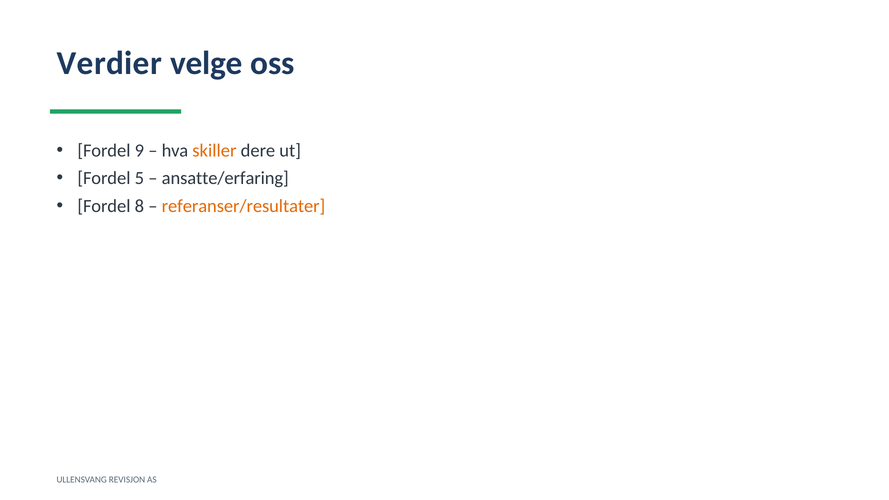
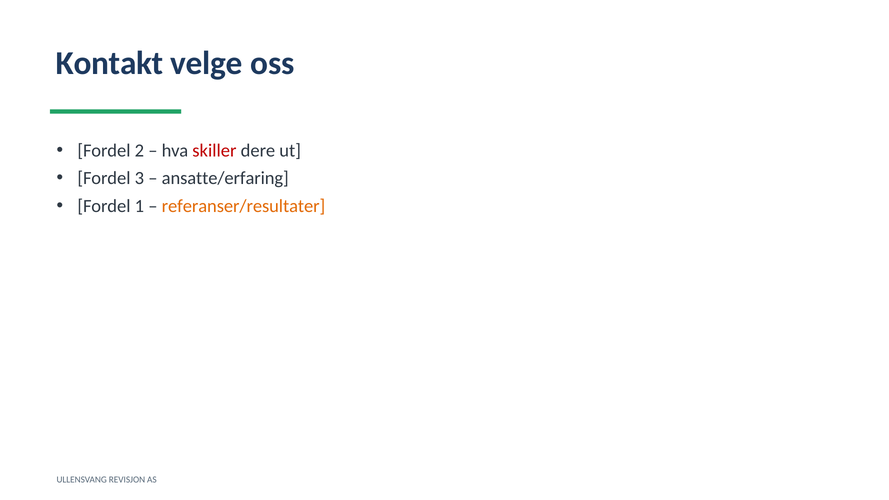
Verdier: Verdier -> Kontakt
9: 9 -> 2
skiller colour: orange -> red
5: 5 -> 3
8: 8 -> 1
